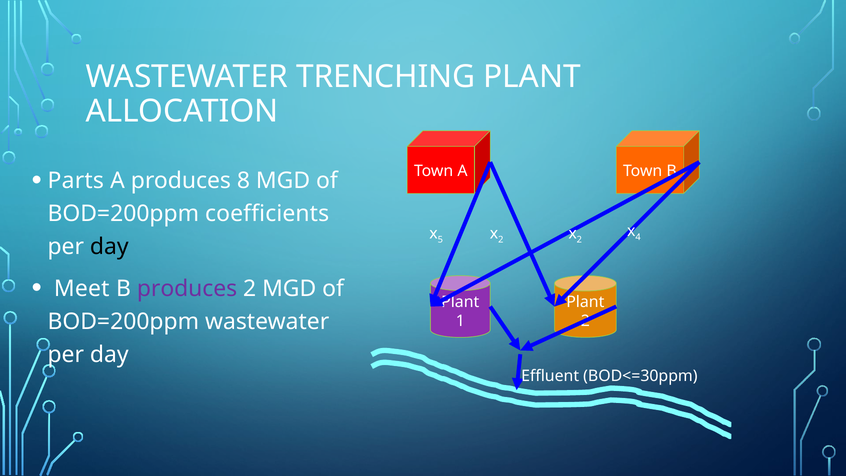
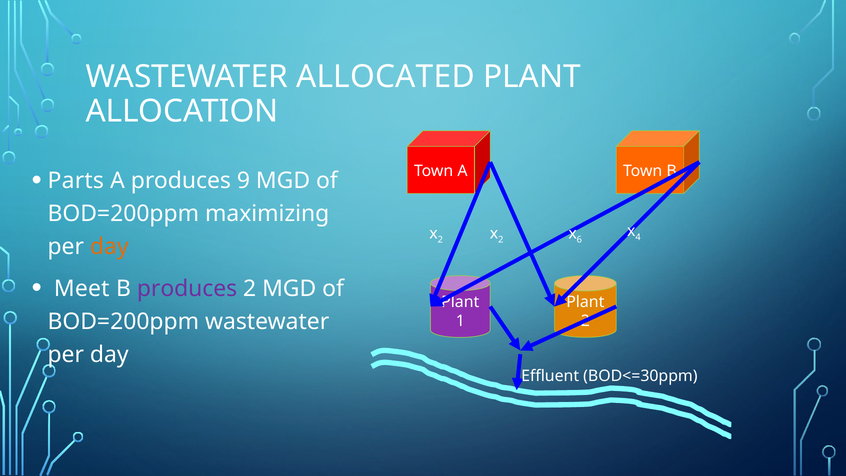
TRENCHING: TRENCHING -> ALLOCATED
8: 8 -> 9
coefficients: coefficients -> maximizing
5 at (440, 240): 5 -> 2
2 at (579, 240): 2 -> 6
day at (109, 247) colour: black -> orange
